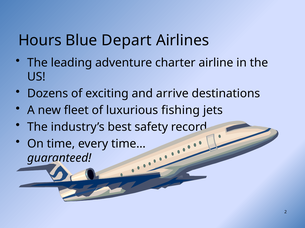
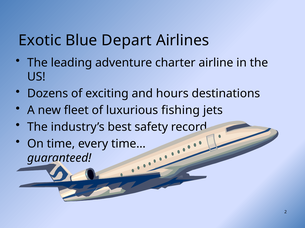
Hours: Hours -> Exotic
arrive: arrive -> hours
